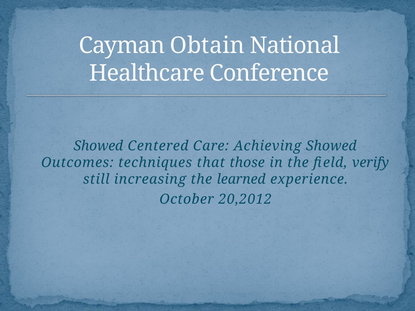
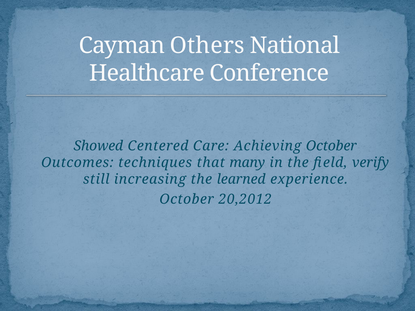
Obtain: Obtain -> Others
Achieving Showed: Showed -> October
those: those -> many
